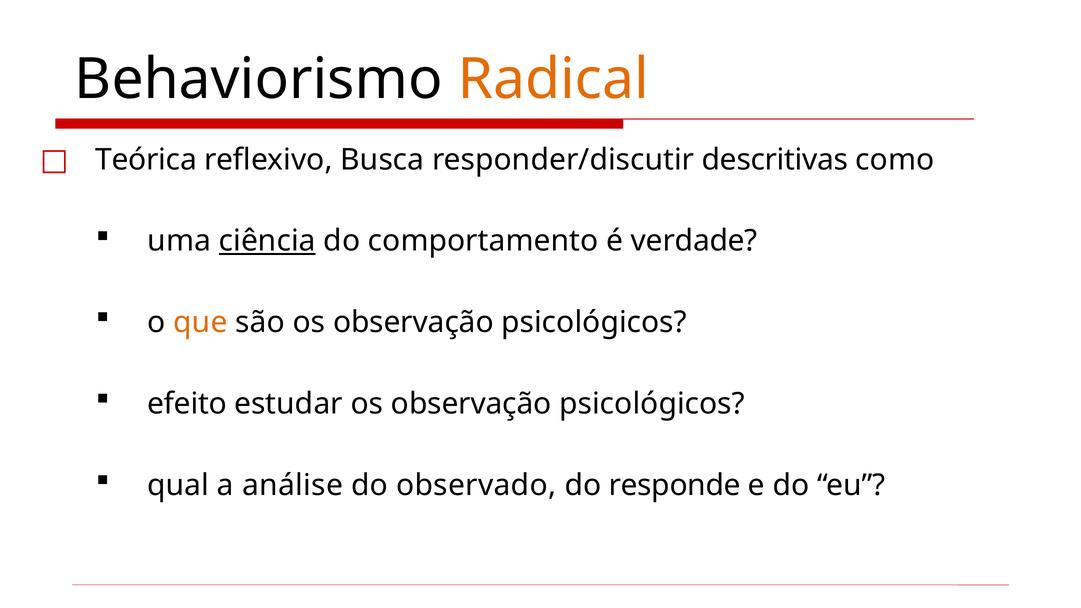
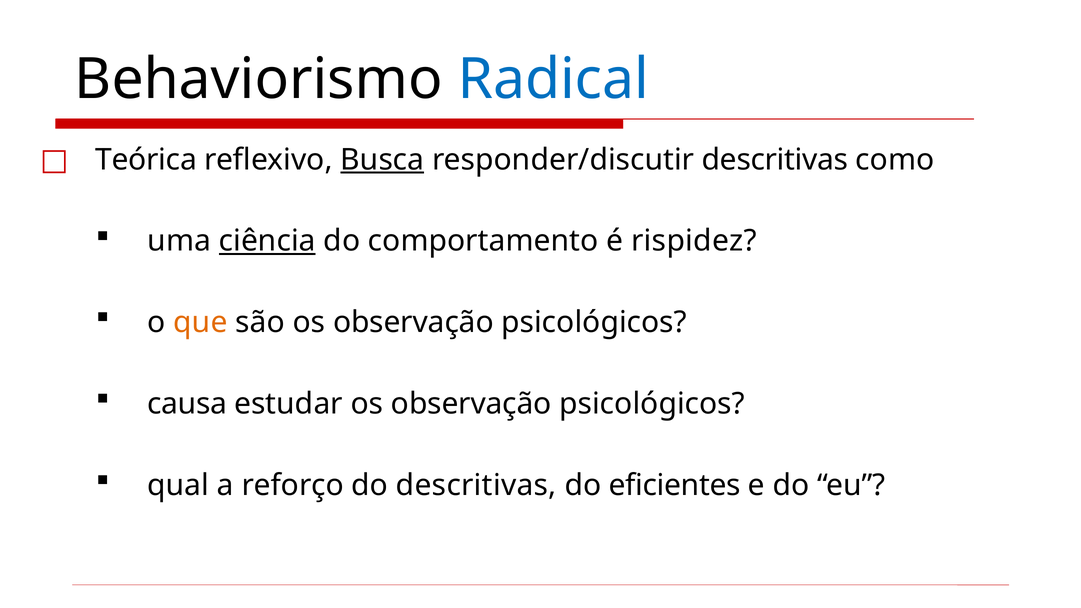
Radical colour: orange -> blue
Busca underline: none -> present
verdade: verdade -> rispidez
efeito: efeito -> causa
análise: análise -> reforço
do observado: observado -> descritivas
responde: responde -> eficientes
